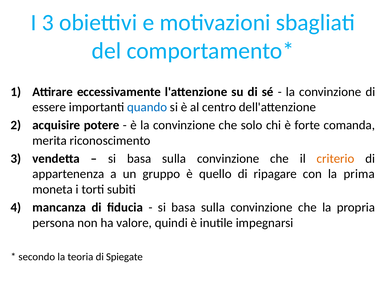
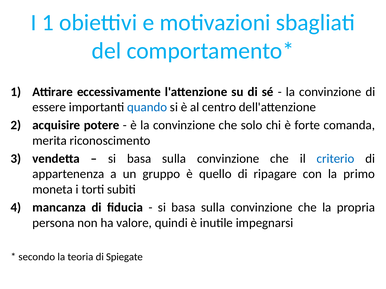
I 3: 3 -> 1
criterio colour: orange -> blue
prima: prima -> primo
